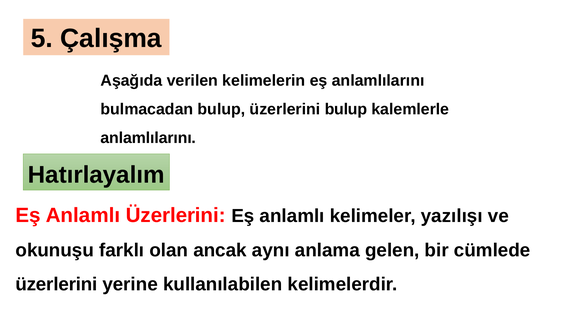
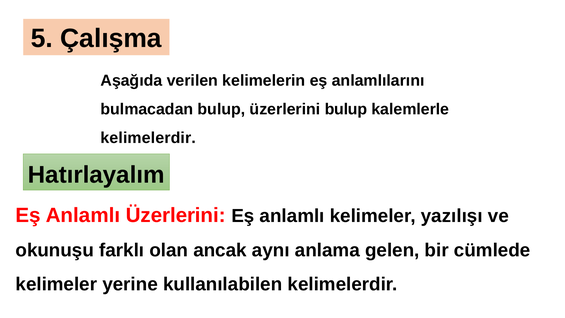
anlamlılarını at (148, 138): anlamlılarını -> kelimelerdir
üzerlerini at (56, 284): üzerlerini -> kelimeler
